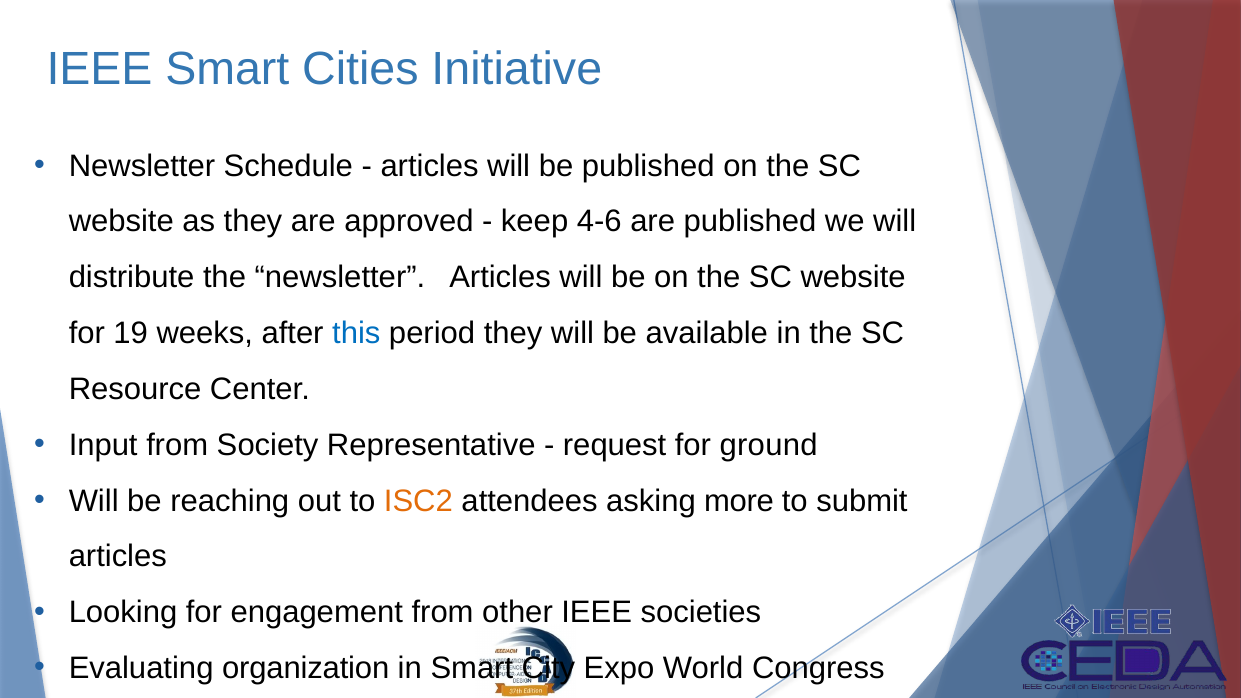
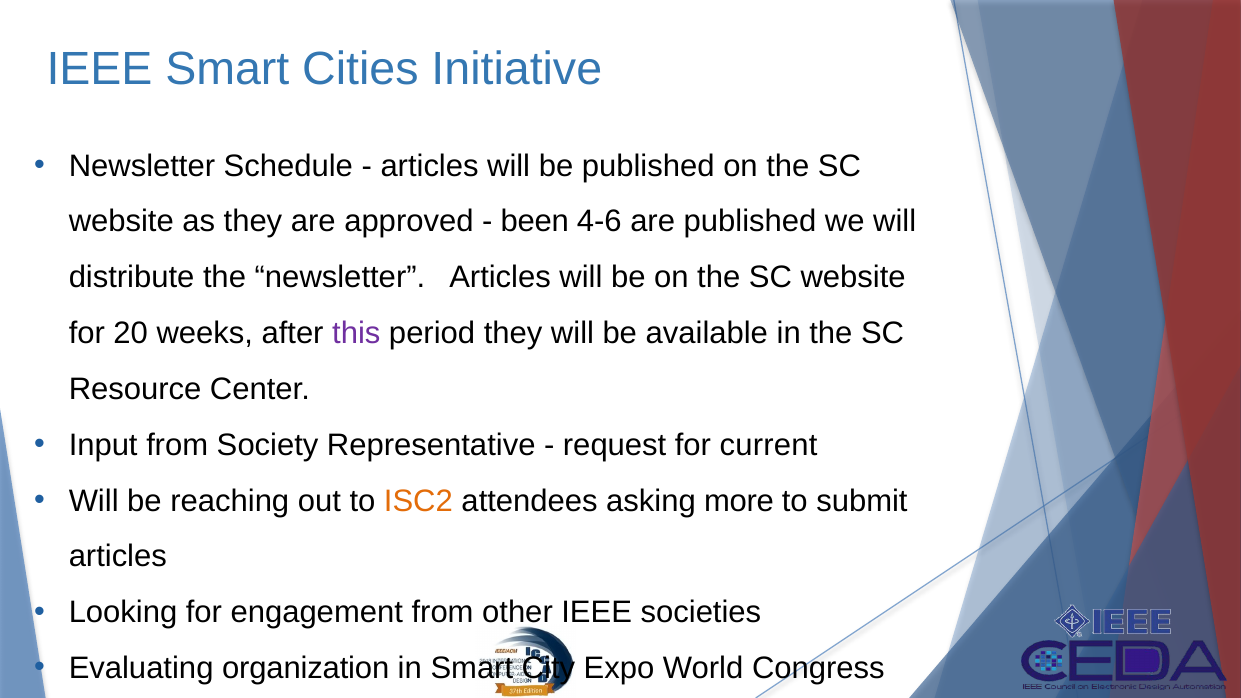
keep: keep -> been
19: 19 -> 20
this colour: blue -> purple
ground: ground -> current
